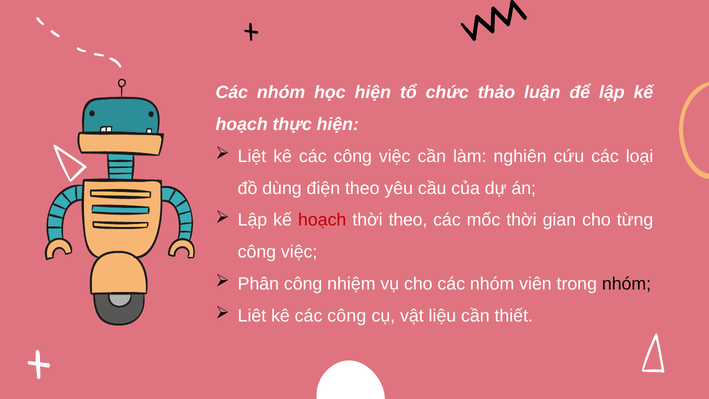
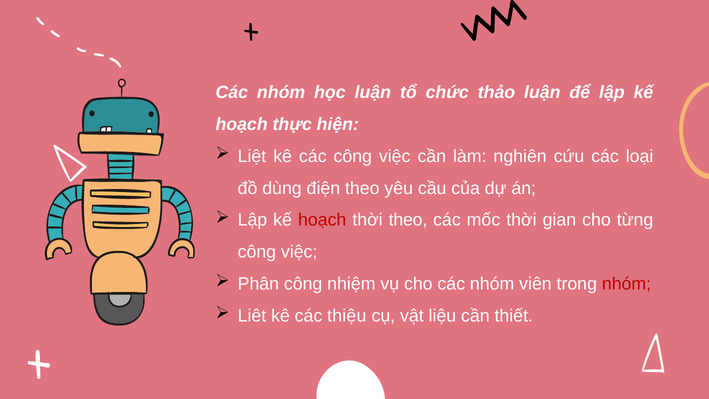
học hiện: hiện -> luận
nhóm at (627, 284) colour: black -> red
Liêt kê các công: công -> thiệu
